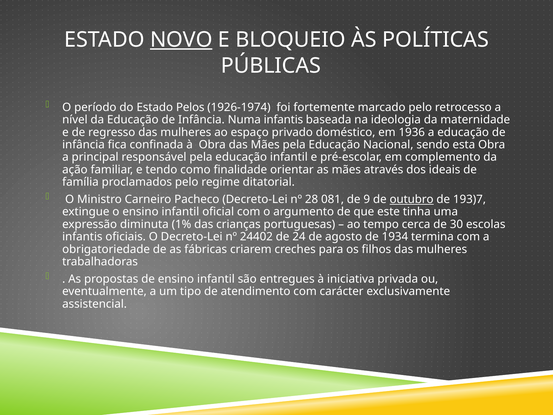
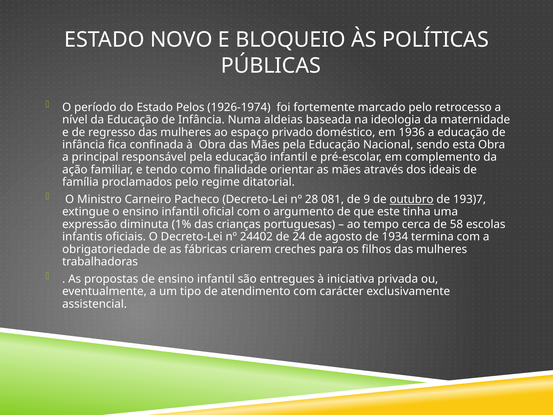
NOVO underline: present -> none
Numa infantis: infantis -> aldeias
30: 30 -> 58
